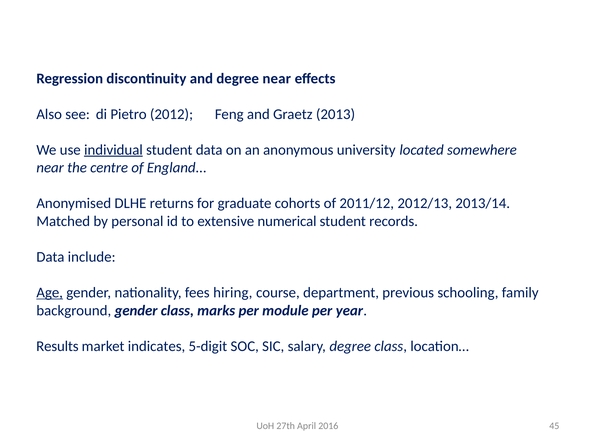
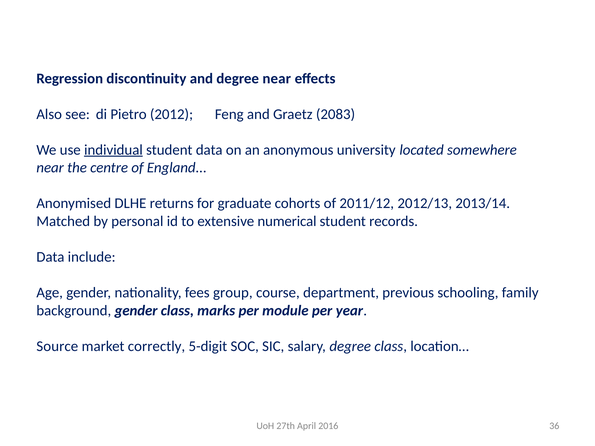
2013: 2013 -> 2083
Age underline: present -> none
hiring: hiring -> group
Results: Results -> Source
indicates: indicates -> correctly
45: 45 -> 36
